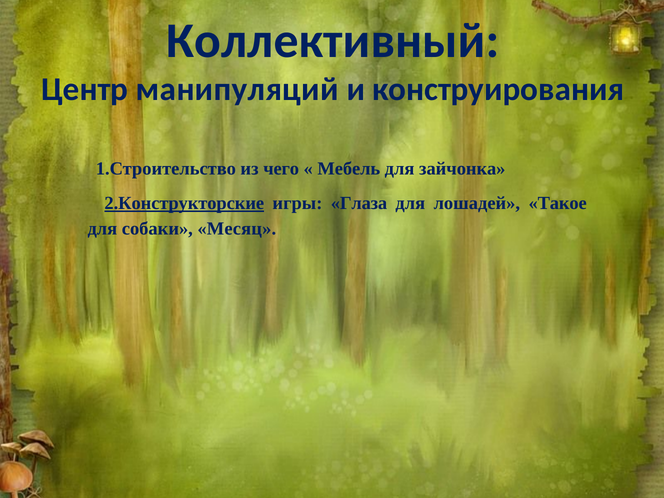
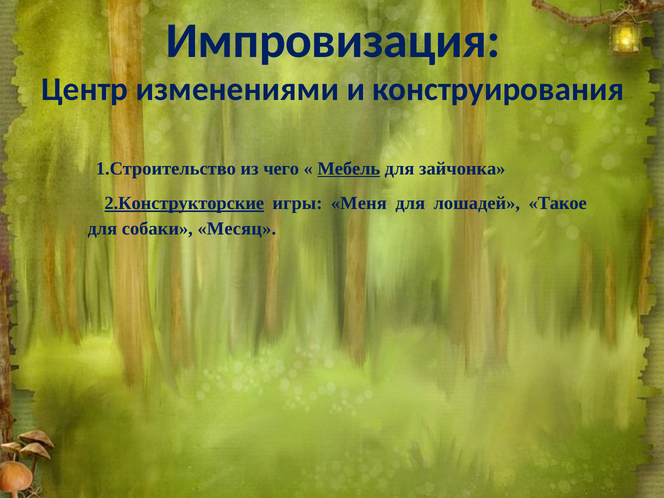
Коллективный: Коллективный -> Импровизация
манипуляций: манипуляций -> изменениями
Мебель underline: none -> present
Глаза: Глаза -> Меня
